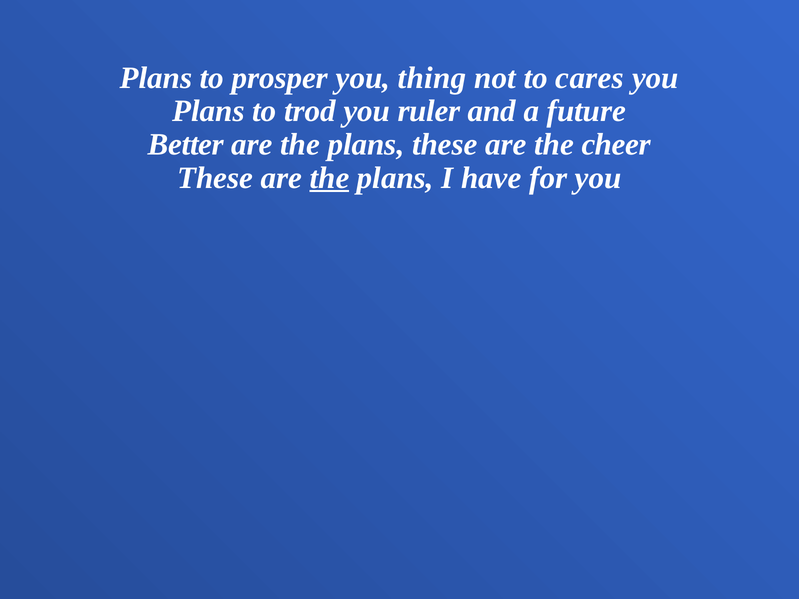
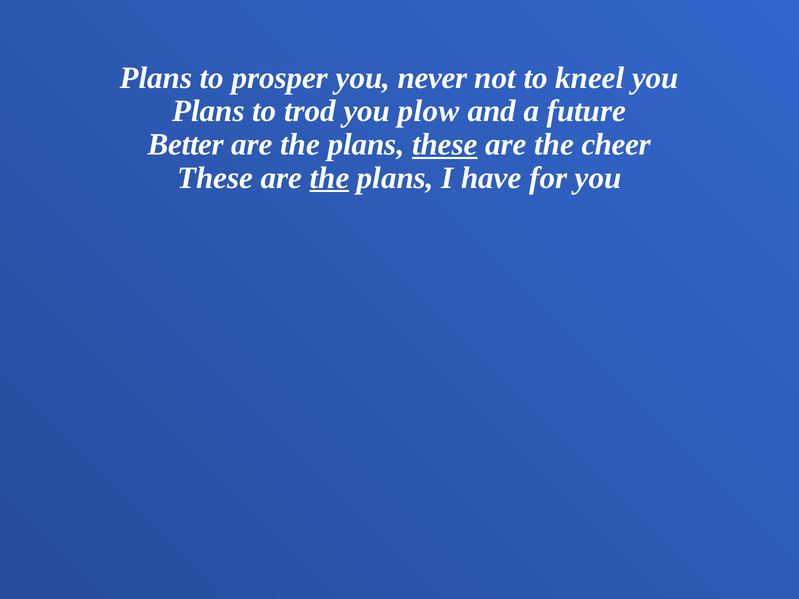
thing: thing -> never
cares: cares -> kneel
ruler: ruler -> plow
these at (445, 145) underline: none -> present
